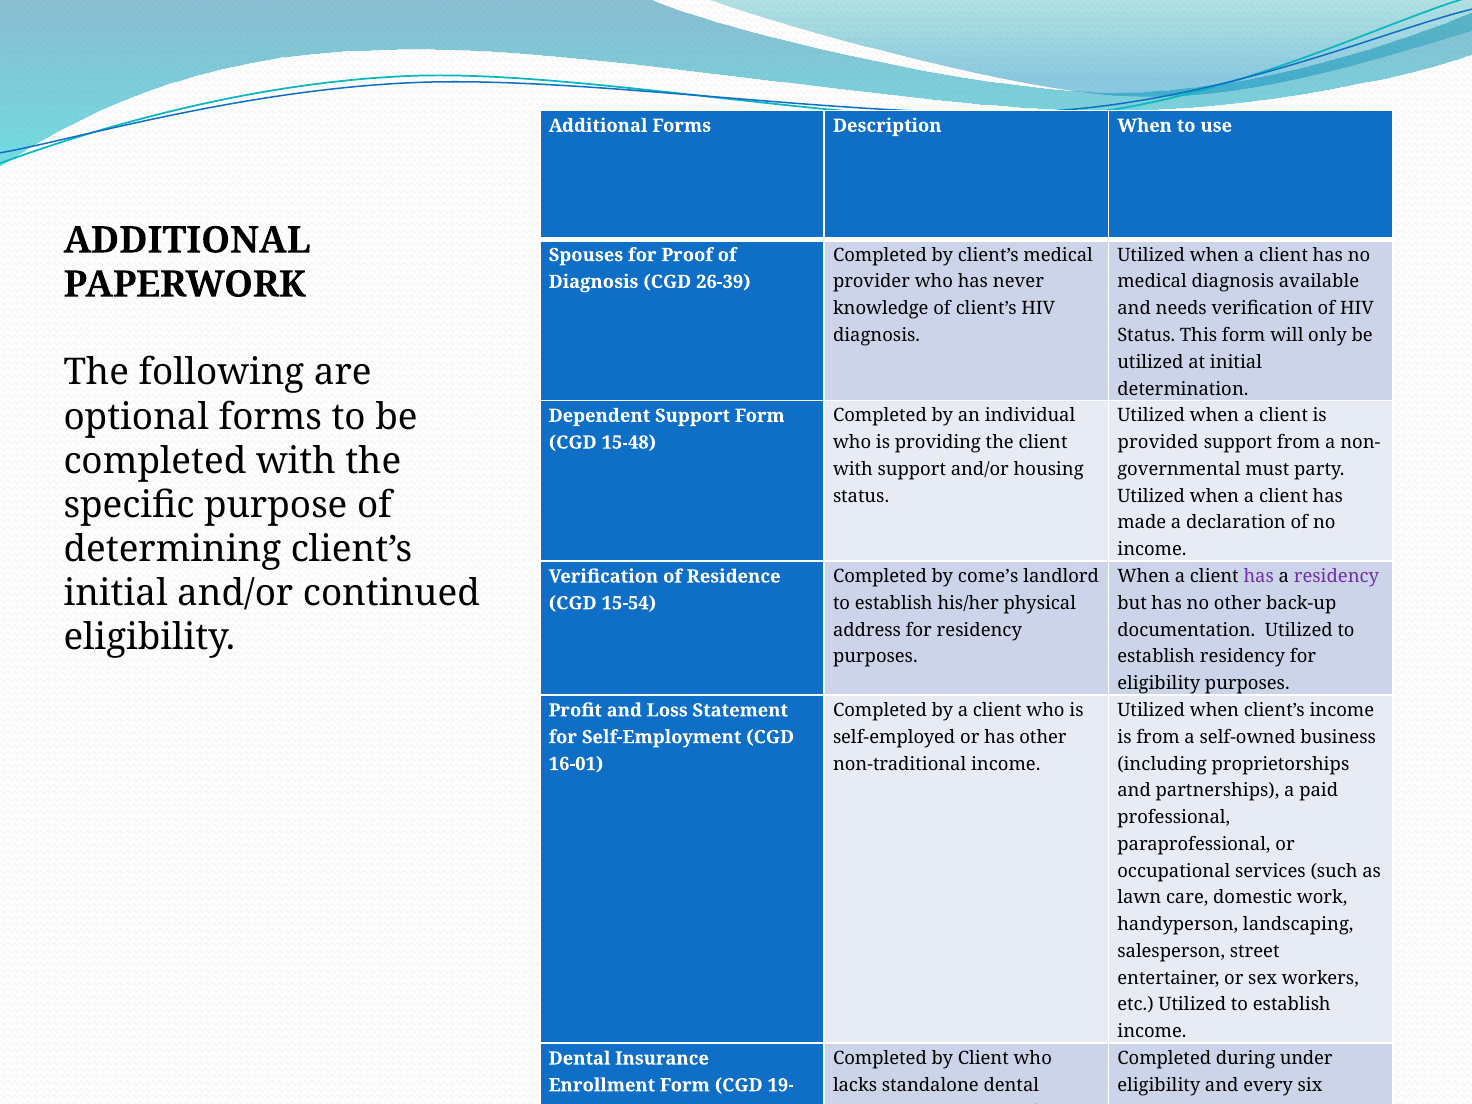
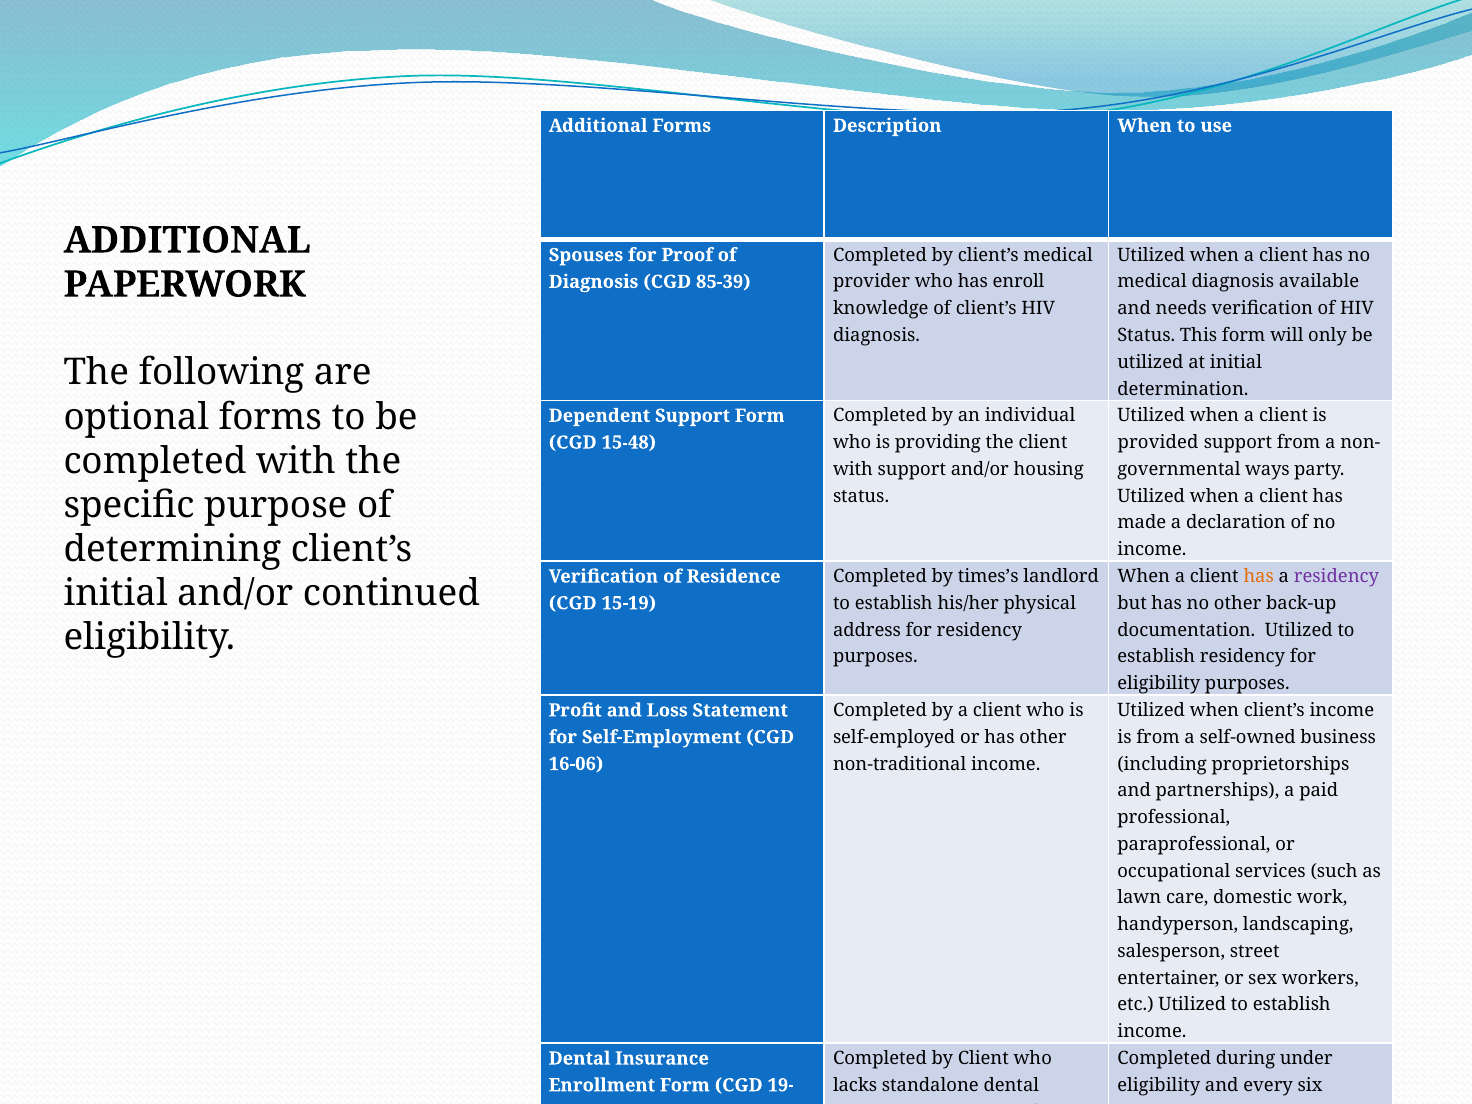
26-39: 26-39 -> 85-39
never: never -> enroll
must: must -> ways
come’s: come’s -> times’s
has at (1259, 576) colour: purple -> orange
15-54: 15-54 -> 15-19
16-01: 16-01 -> 16-06
